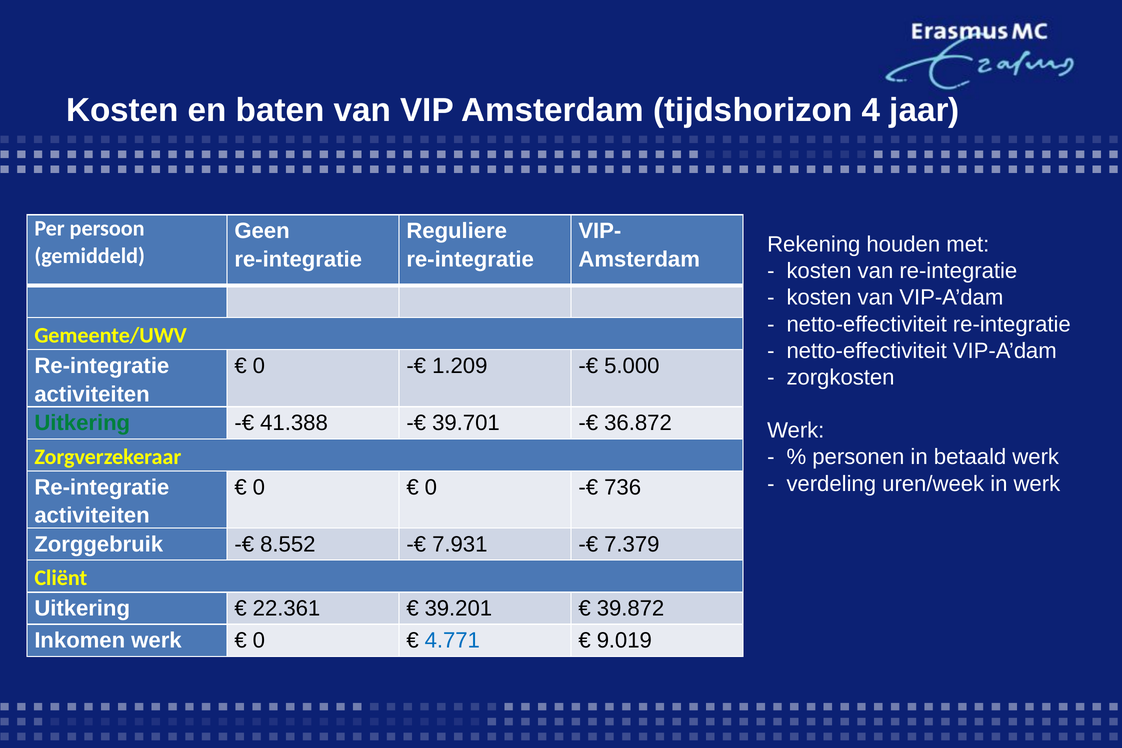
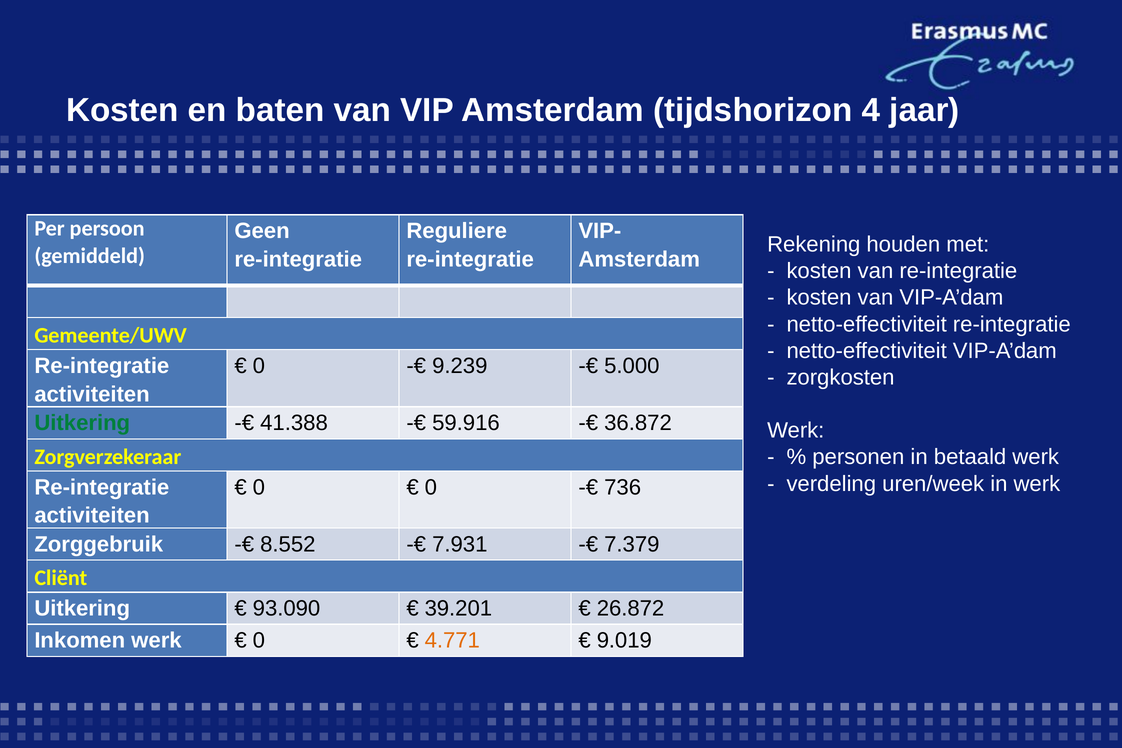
1.209: 1.209 -> 9.239
39.701: 39.701 -> 59.916
22.361: 22.361 -> 93.090
39.872: 39.872 -> 26.872
4.771 colour: blue -> orange
